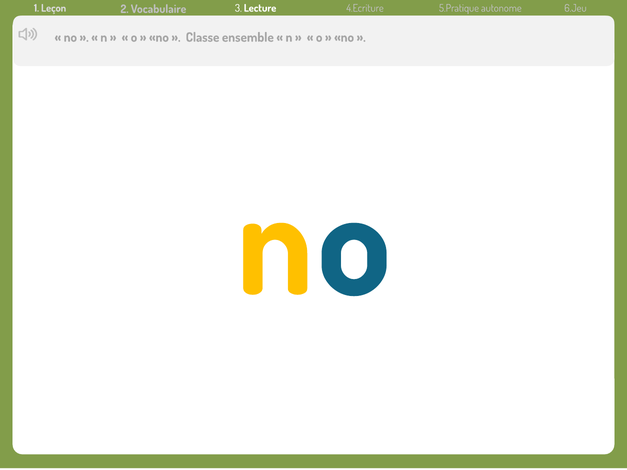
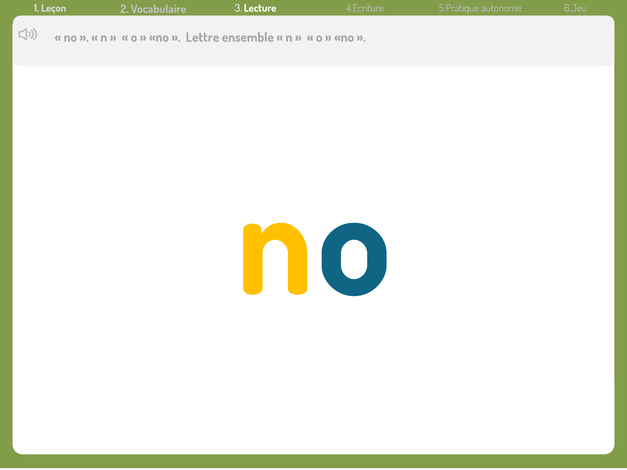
Classe: Classe -> Lettre
